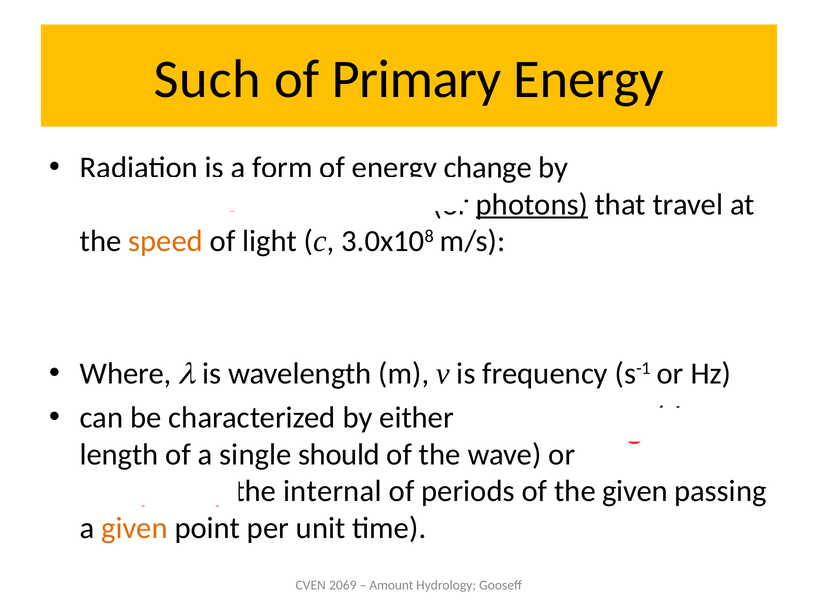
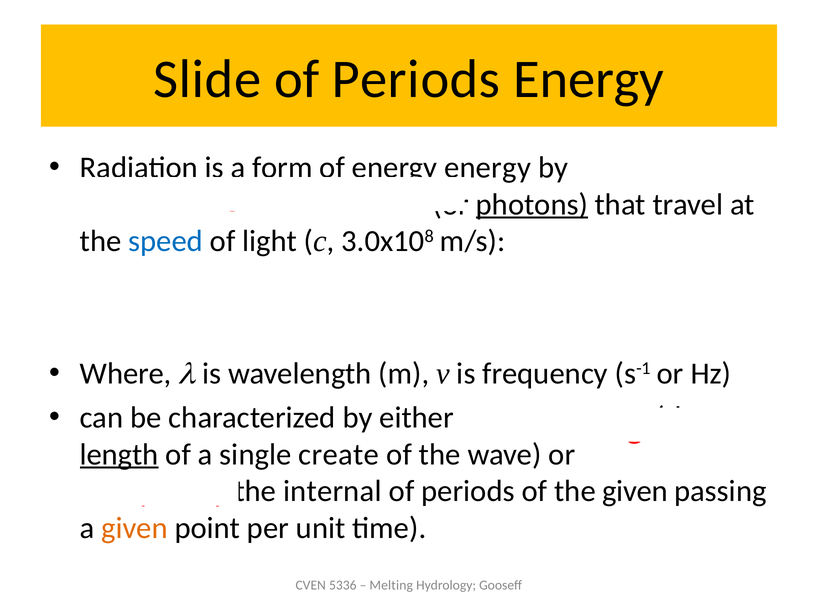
Such: Such -> Slide
Primary at (417, 79): Primary -> Periods
change at (488, 168): change -> energy
speed colour: orange -> blue
length underline: none -> present
should: should -> create
2069: 2069 -> 5336
Amount: Amount -> Melting
